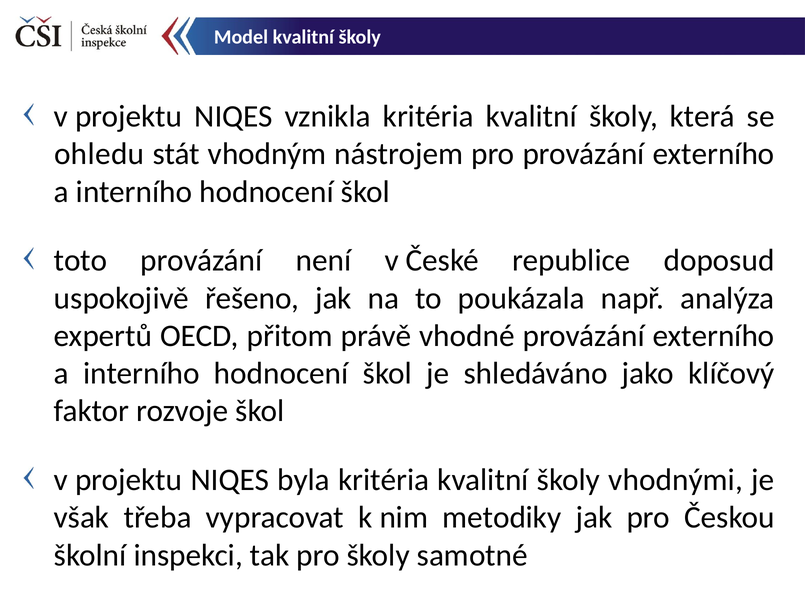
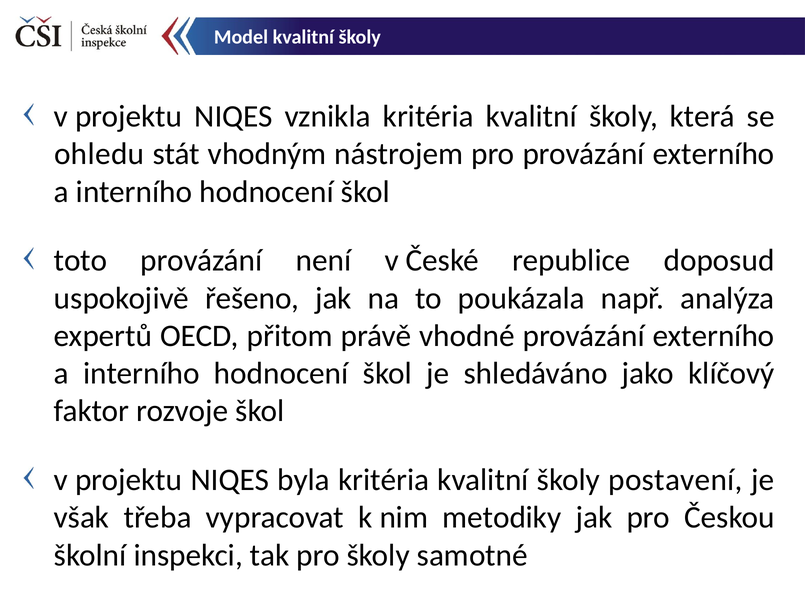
vhodnými: vhodnými -> postavení
